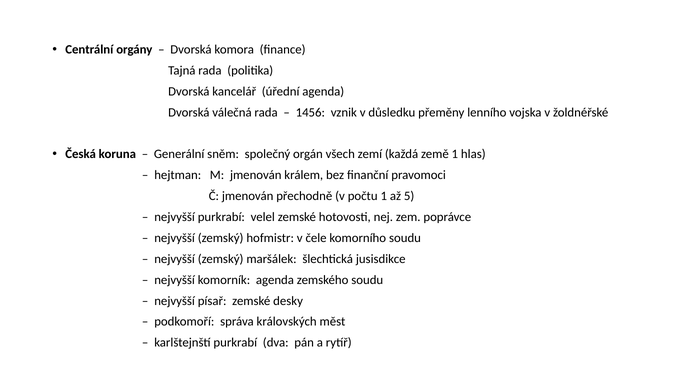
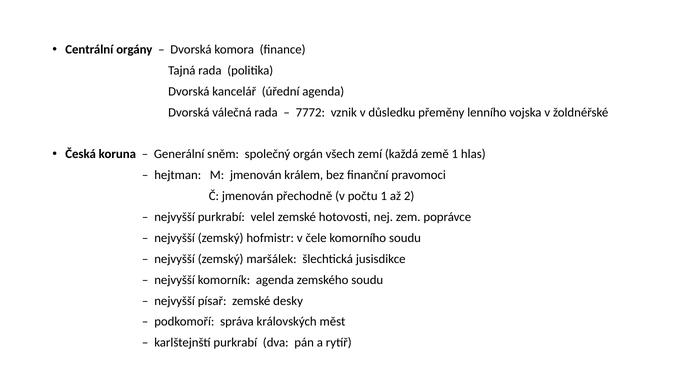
1456: 1456 -> 7772
5: 5 -> 2
